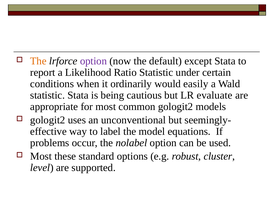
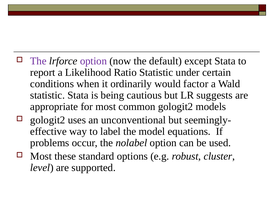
The at (38, 61) colour: orange -> purple
easily: easily -> factor
evaluate: evaluate -> suggests
